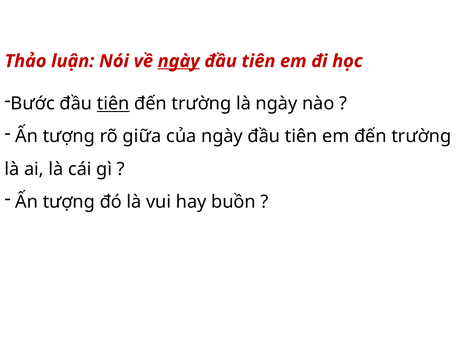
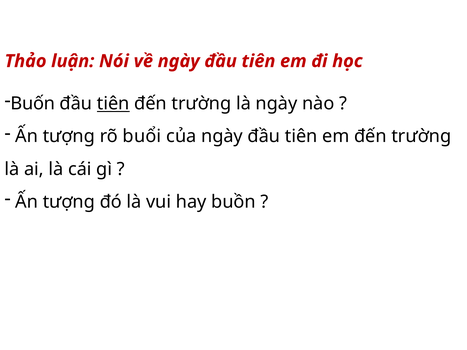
ngày at (179, 61) underline: present -> none
Bước: Bước -> Buốn
giữa: giữa -> buổi
